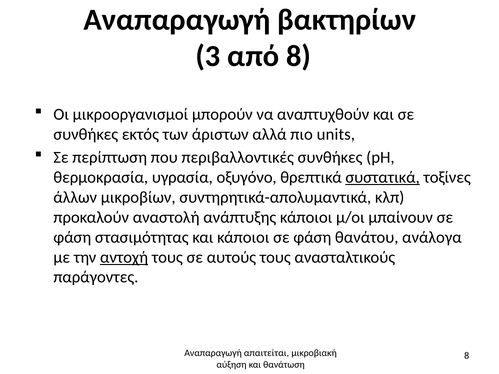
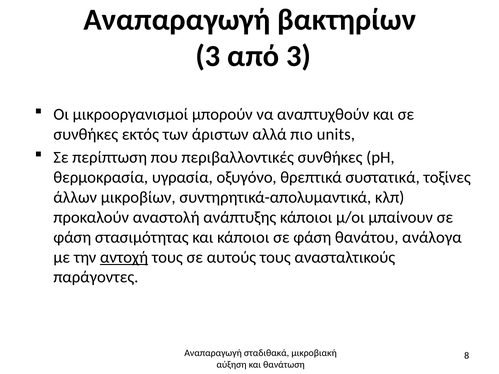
από 8: 8 -> 3
συστατικά underline: present -> none
απαιτείται: απαιτείται -> σταδιθακά
